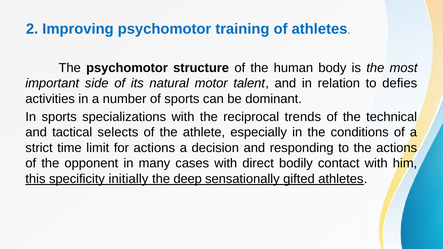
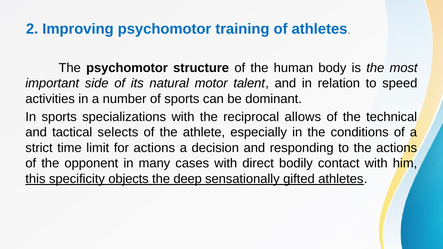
defies: defies -> speed
trends: trends -> allows
initially: initially -> objects
